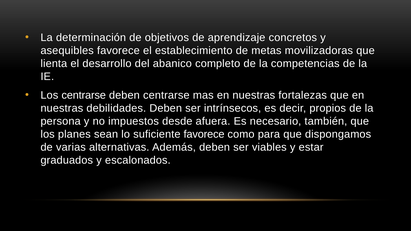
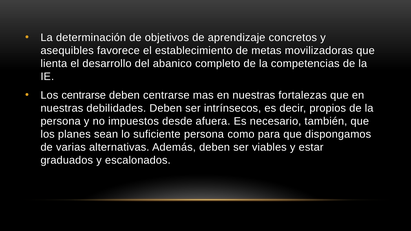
suficiente favorece: favorece -> persona
